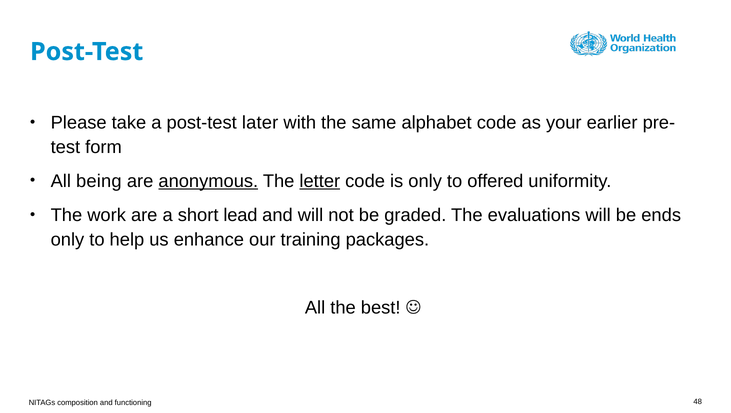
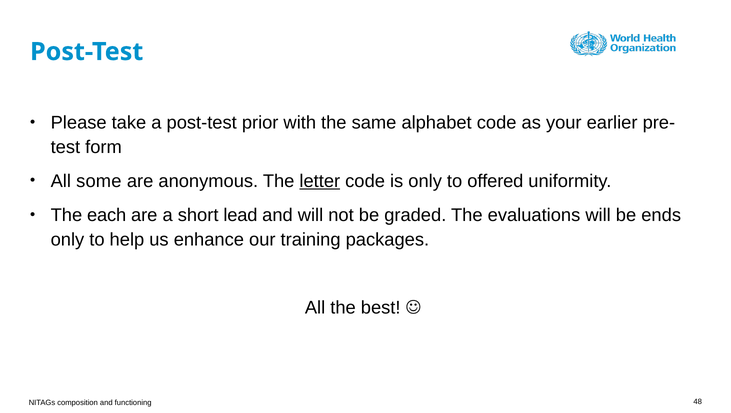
later: later -> prior
being: being -> some
anonymous underline: present -> none
work: work -> each
